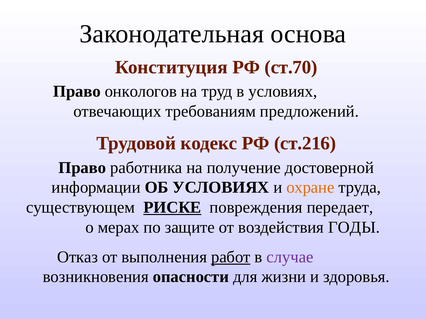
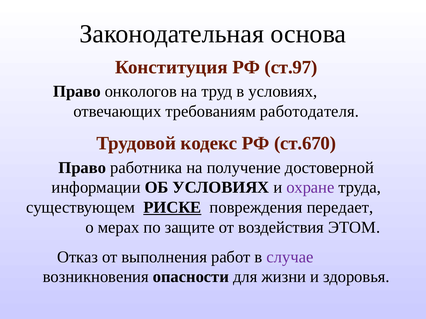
ст.70: ст.70 -> ст.97
предложений: предложений -> работодателя
ст.216: ст.216 -> ст.670
охране colour: orange -> purple
ГОДЫ: ГОДЫ -> ЭТОМ
работ underline: present -> none
